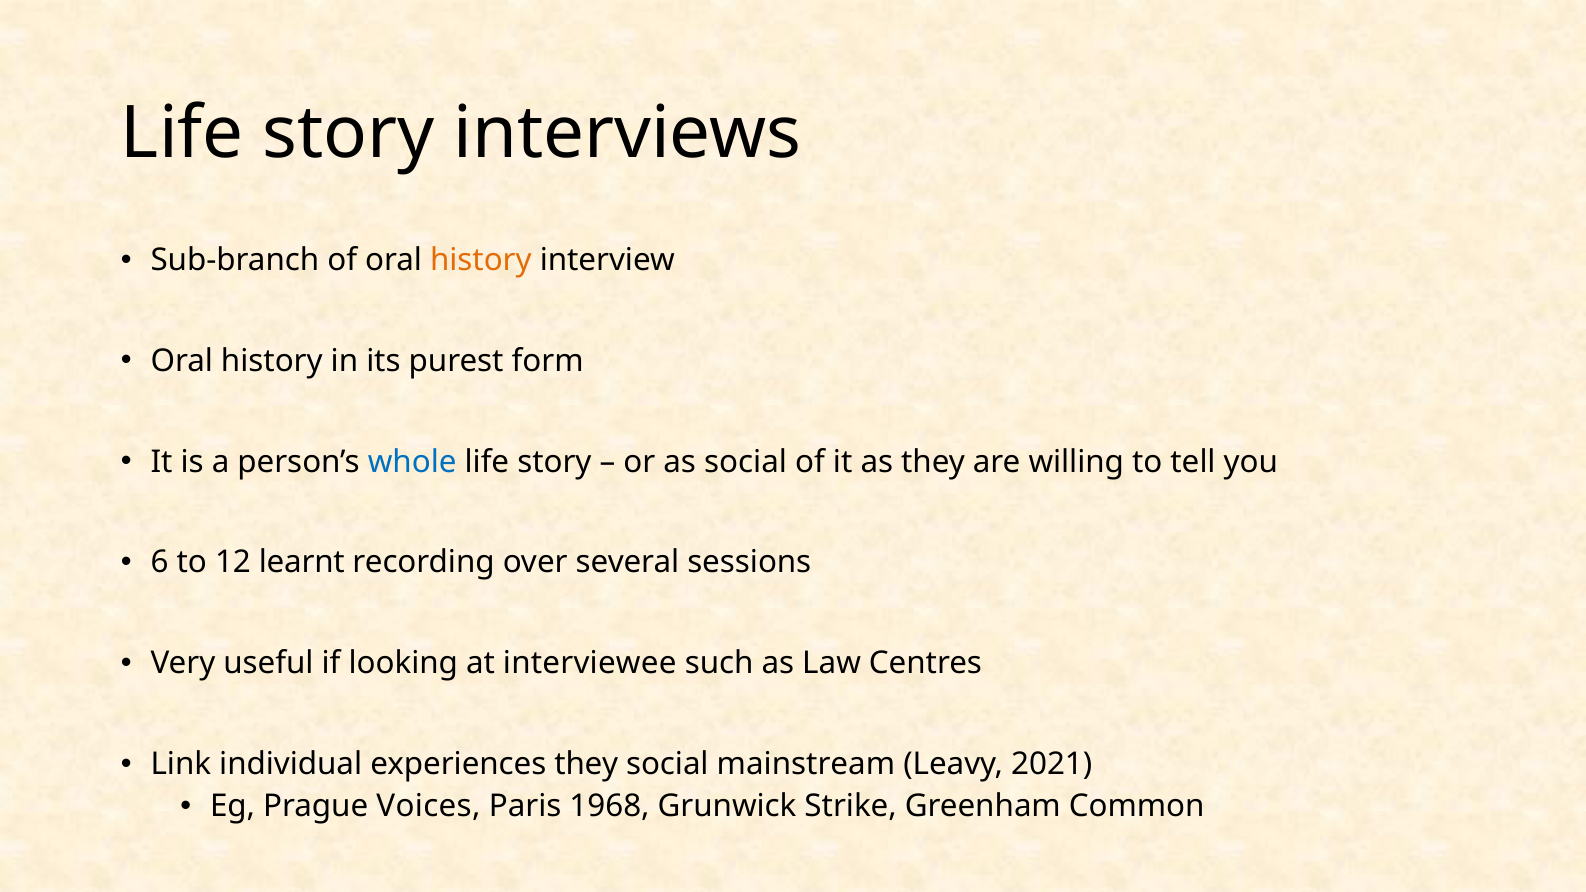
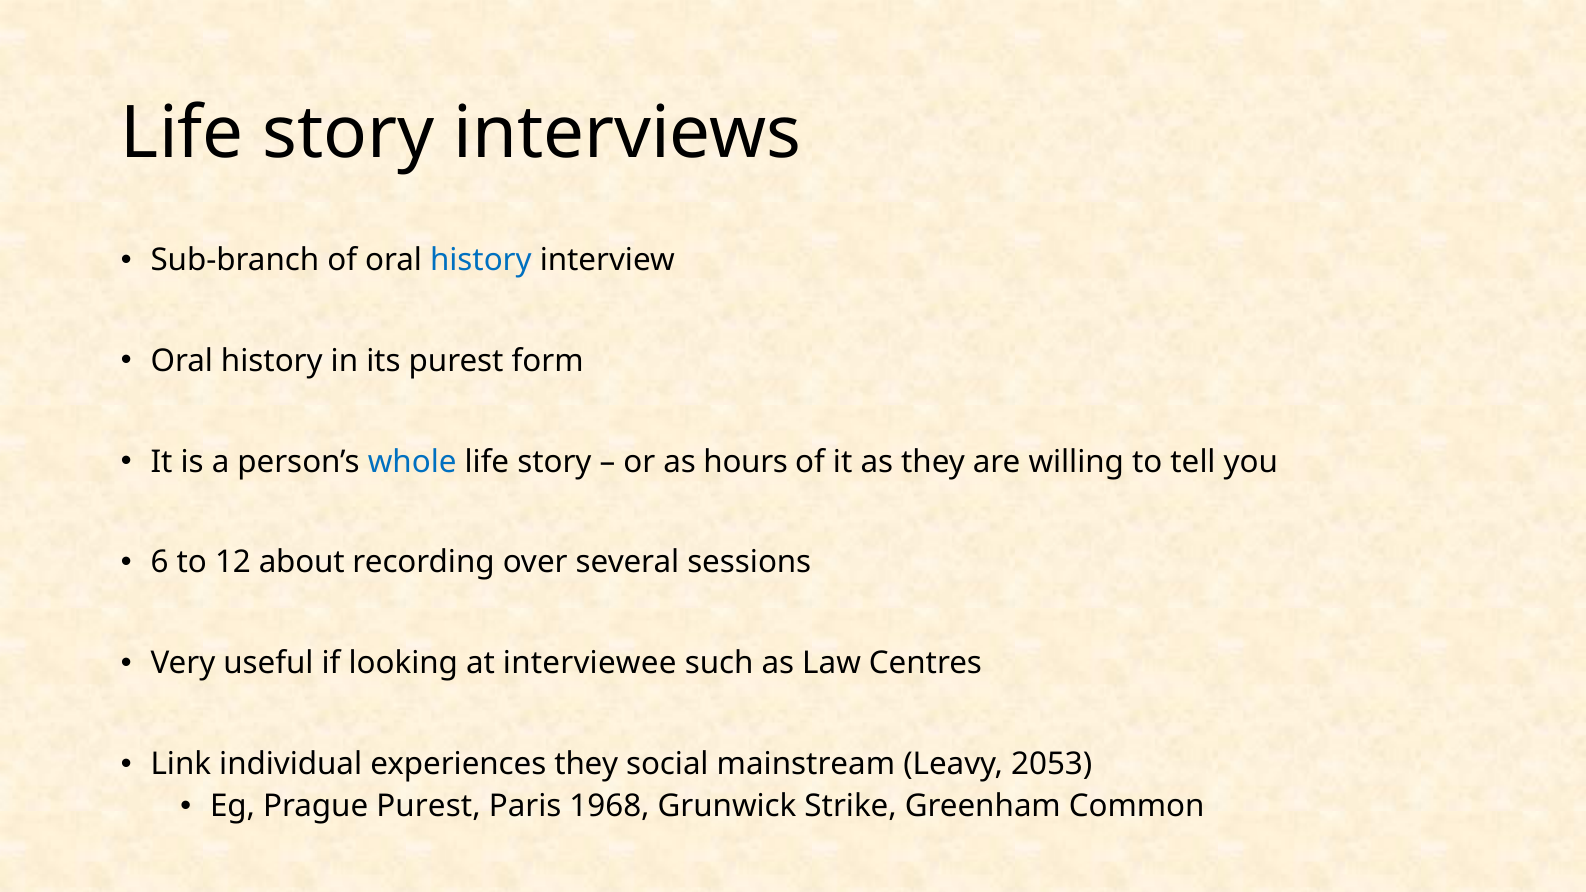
history at (481, 260) colour: orange -> blue
as social: social -> hours
learnt: learnt -> about
2021: 2021 -> 2053
Prague Voices: Voices -> Purest
